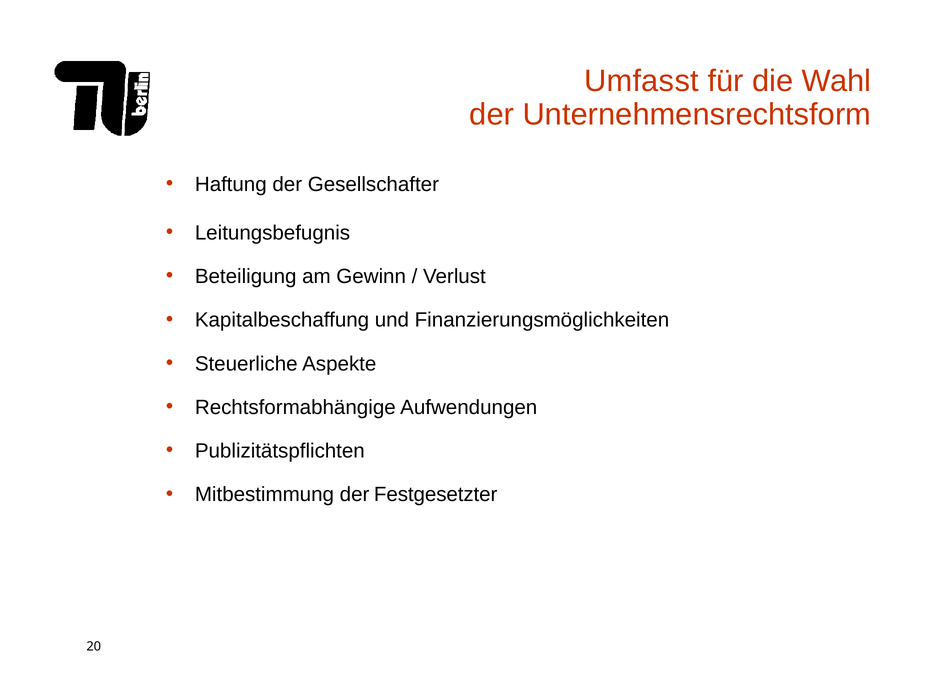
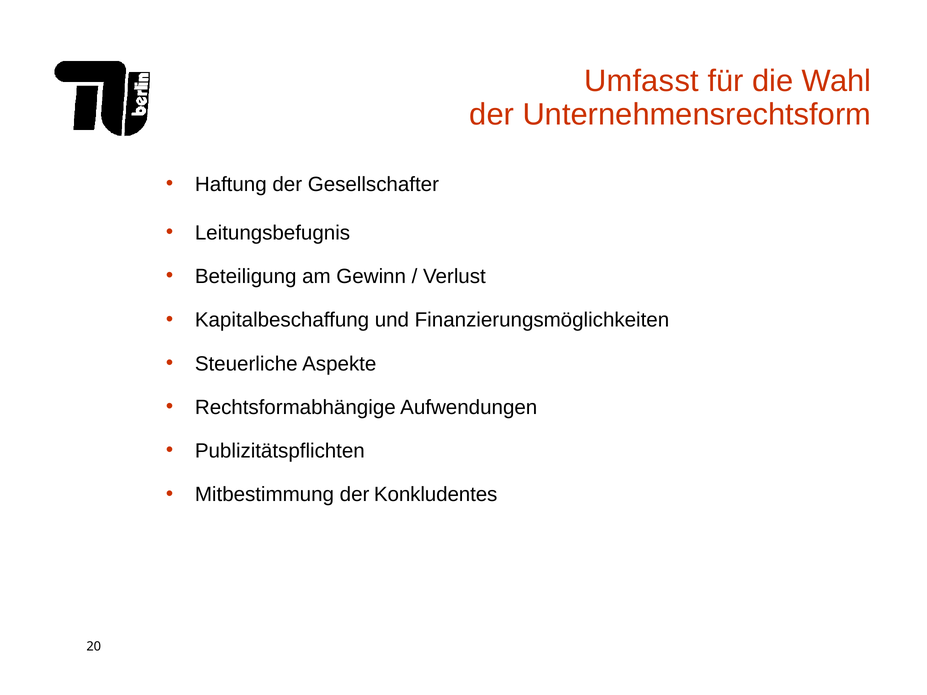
Festgesetzter: Festgesetzter -> Konkludentes
